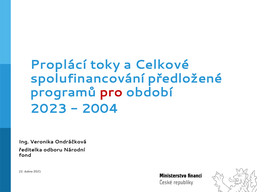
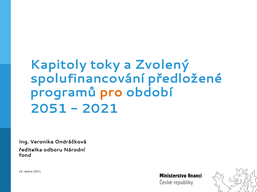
Proplácí: Proplácí -> Kapitoly
Celkové: Celkové -> Zvolený
pro colour: red -> orange
2023: 2023 -> 2051
2004 at (100, 109): 2004 -> 2021
